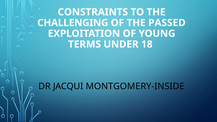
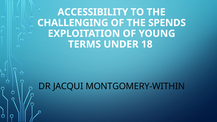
CONSTRAINTS: CONSTRAINTS -> ACCESSIBILITY
PASSED: PASSED -> SPENDS
MONTGOMERY-INSIDE: MONTGOMERY-INSIDE -> MONTGOMERY-WITHIN
